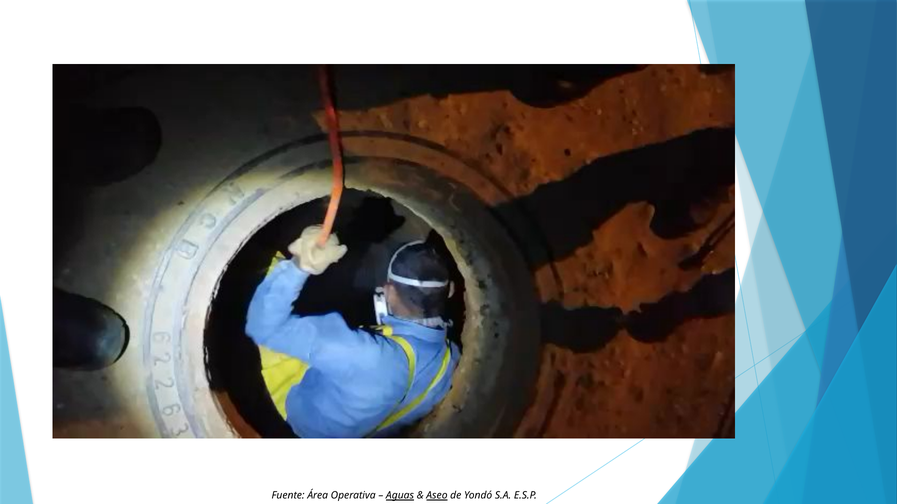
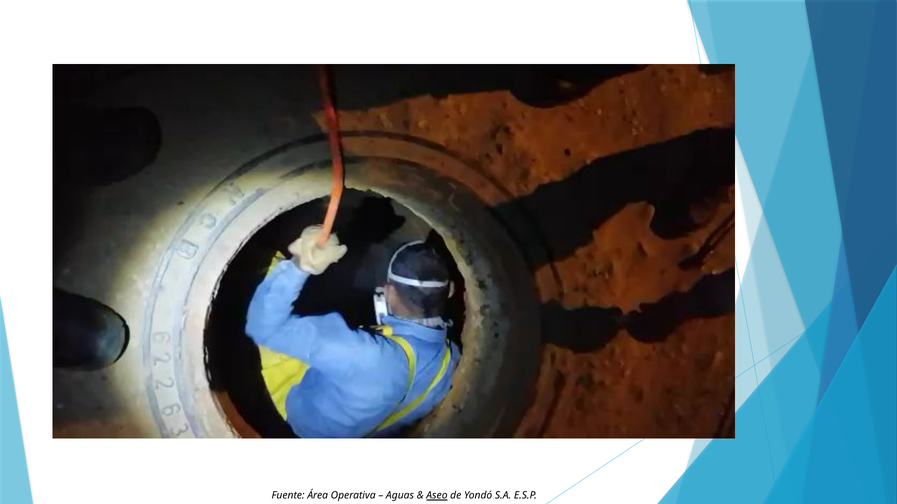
Aguas underline: present -> none
